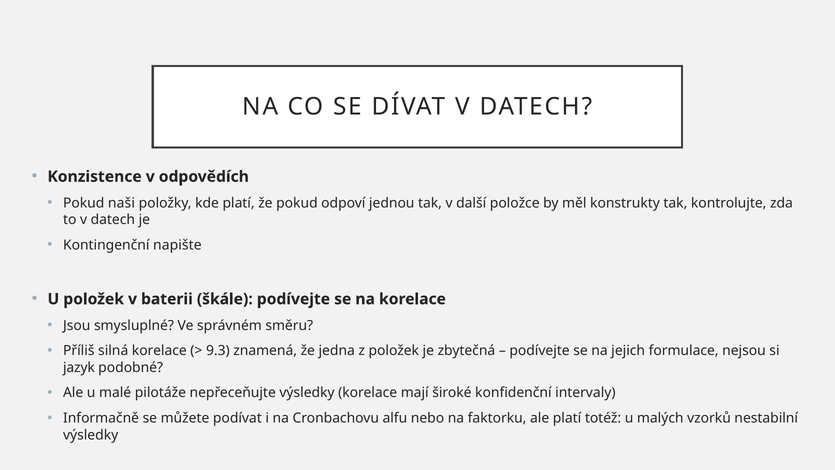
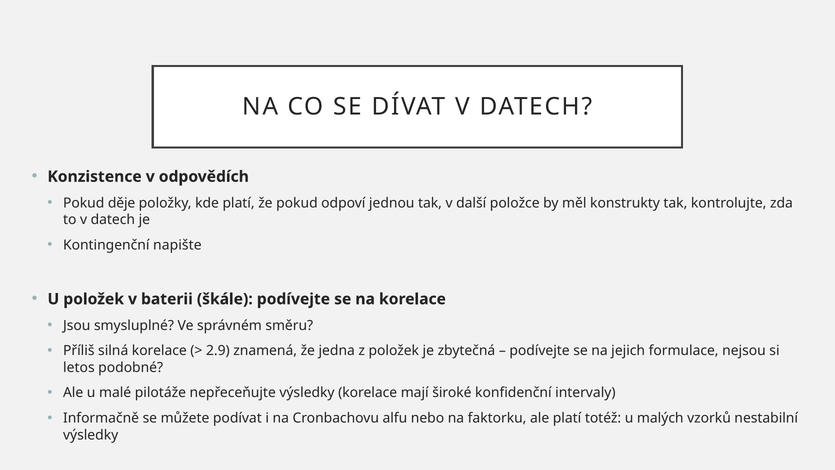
naši: naši -> děje
9.3: 9.3 -> 2.9
jazyk: jazyk -> letos
